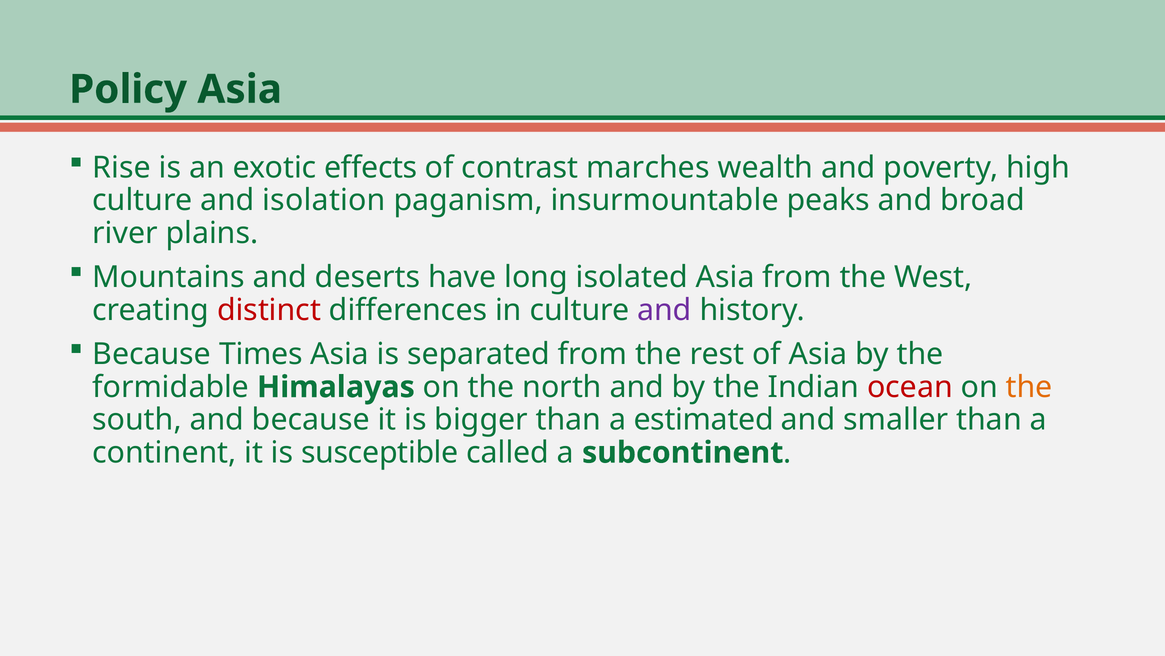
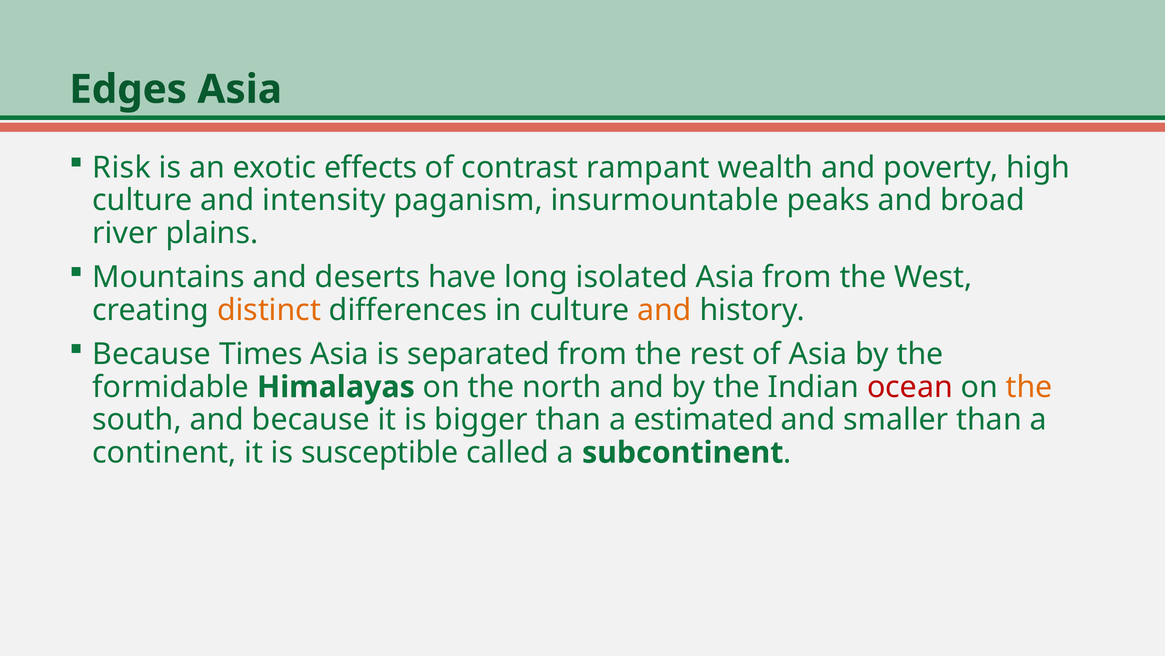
Policy: Policy -> Edges
Rise: Rise -> Risk
marches: marches -> rampant
isolation: isolation -> intensity
distinct colour: red -> orange
and at (664, 310) colour: purple -> orange
